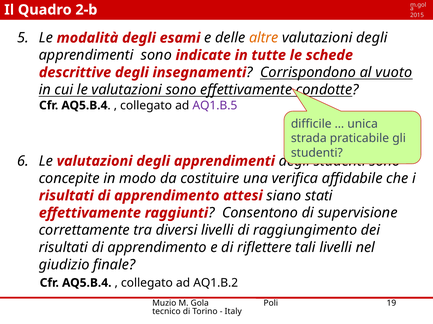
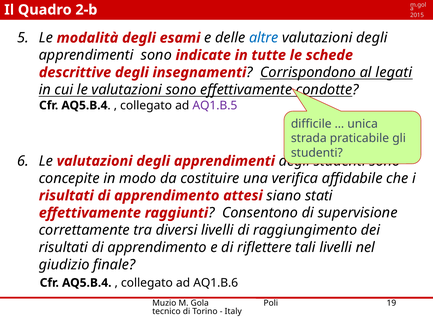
altre colour: orange -> blue
vuoto: vuoto -> legati
AQ1.B.2: AQ1.B.2 -> AQ1.B.6
